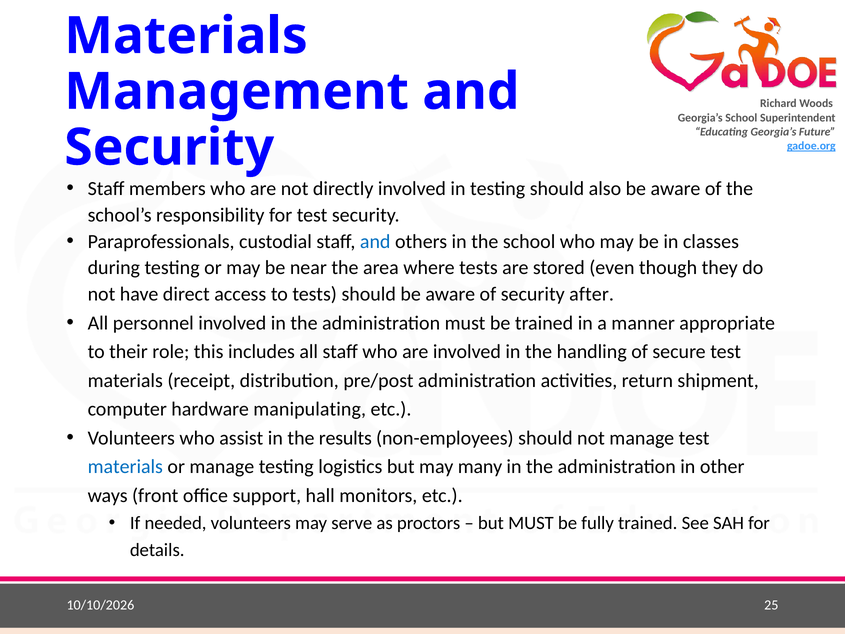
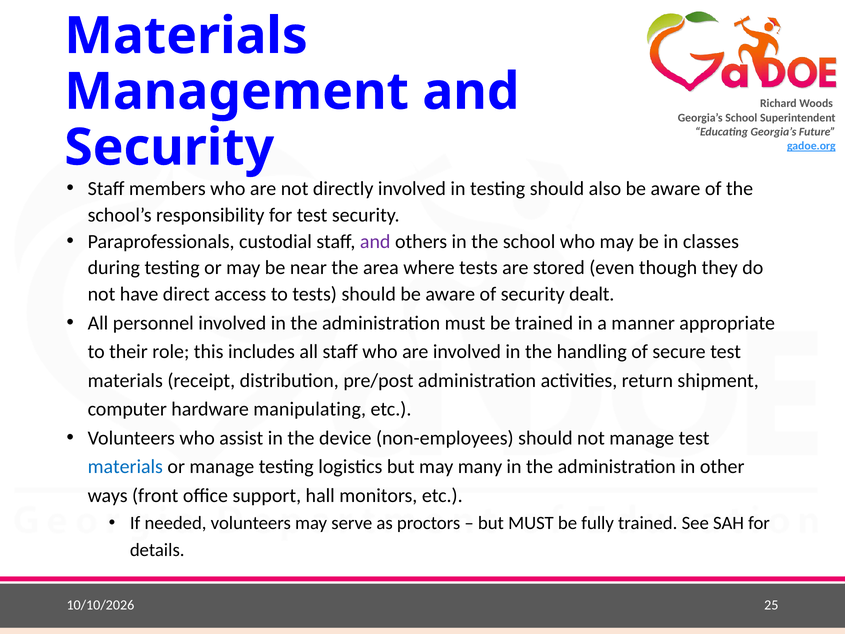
and at (375, 241) colour: blue -> purple
after: after -> dealt
results: results -> device
